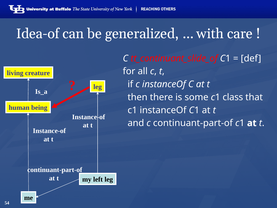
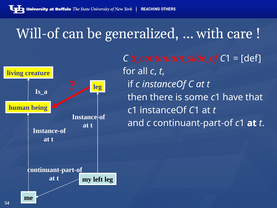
Idea-of: Idea-of -> Will-of
class: class -> have
